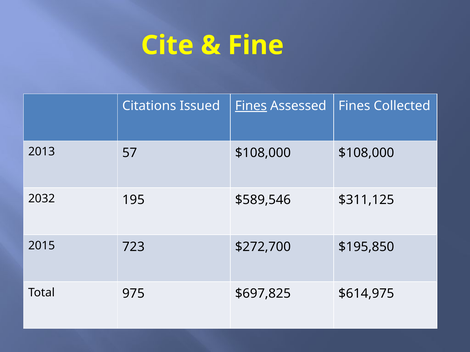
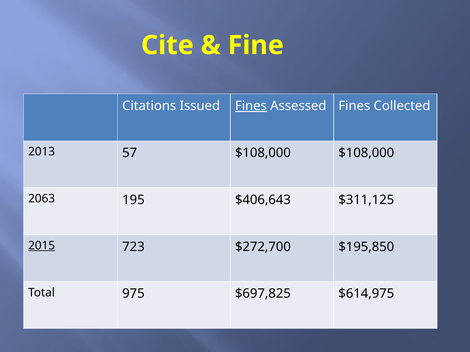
2032: 2032 -> 2063
$589,546: $589,546 -> $406,643
2015 underline: none -> present
